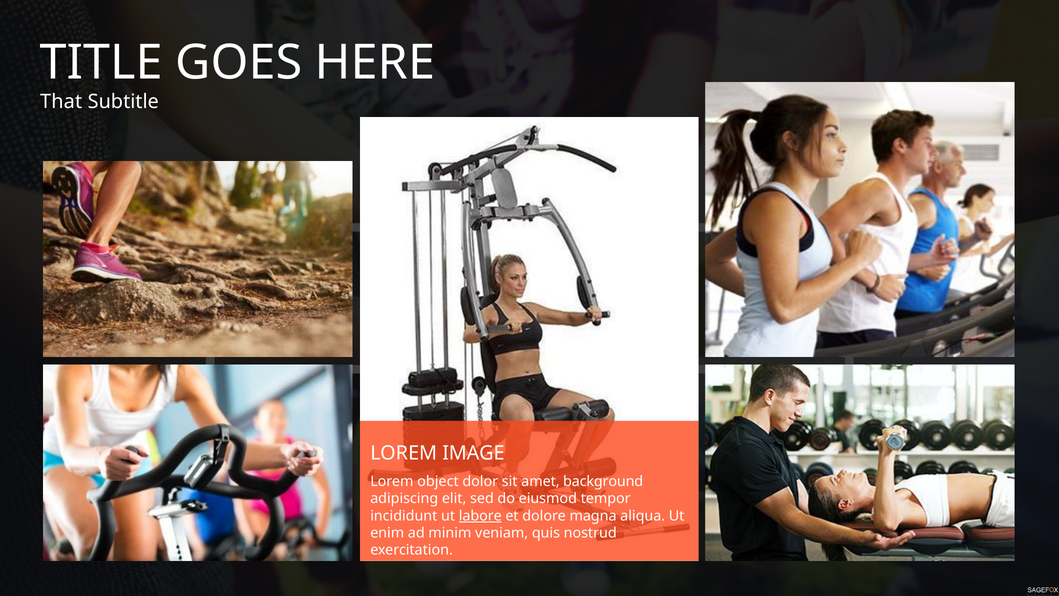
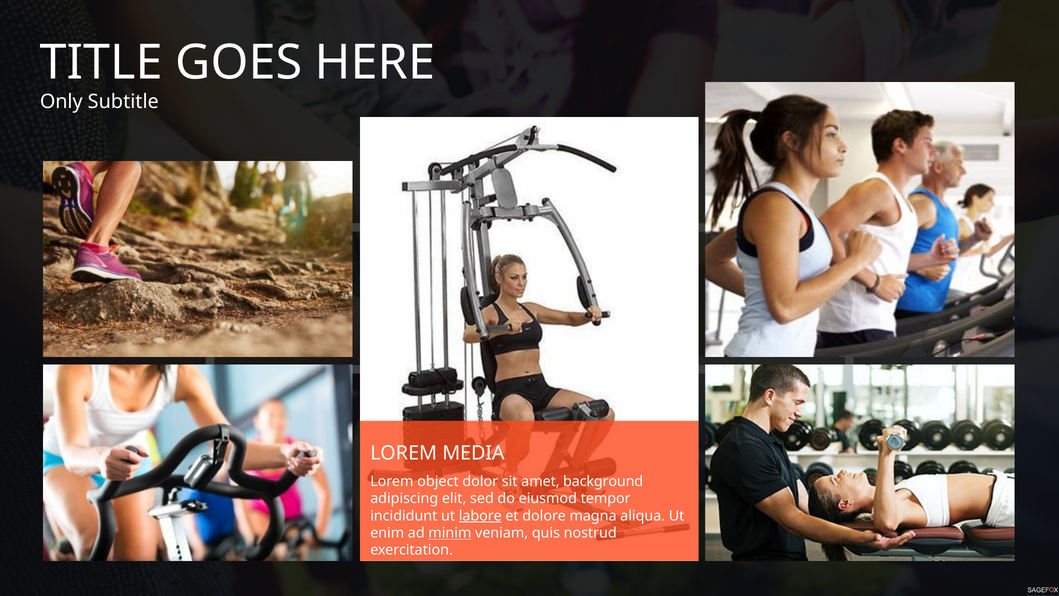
That: That -> Only
IMAGE: IMAGE -> MEDIA
minim underline: none -> present
